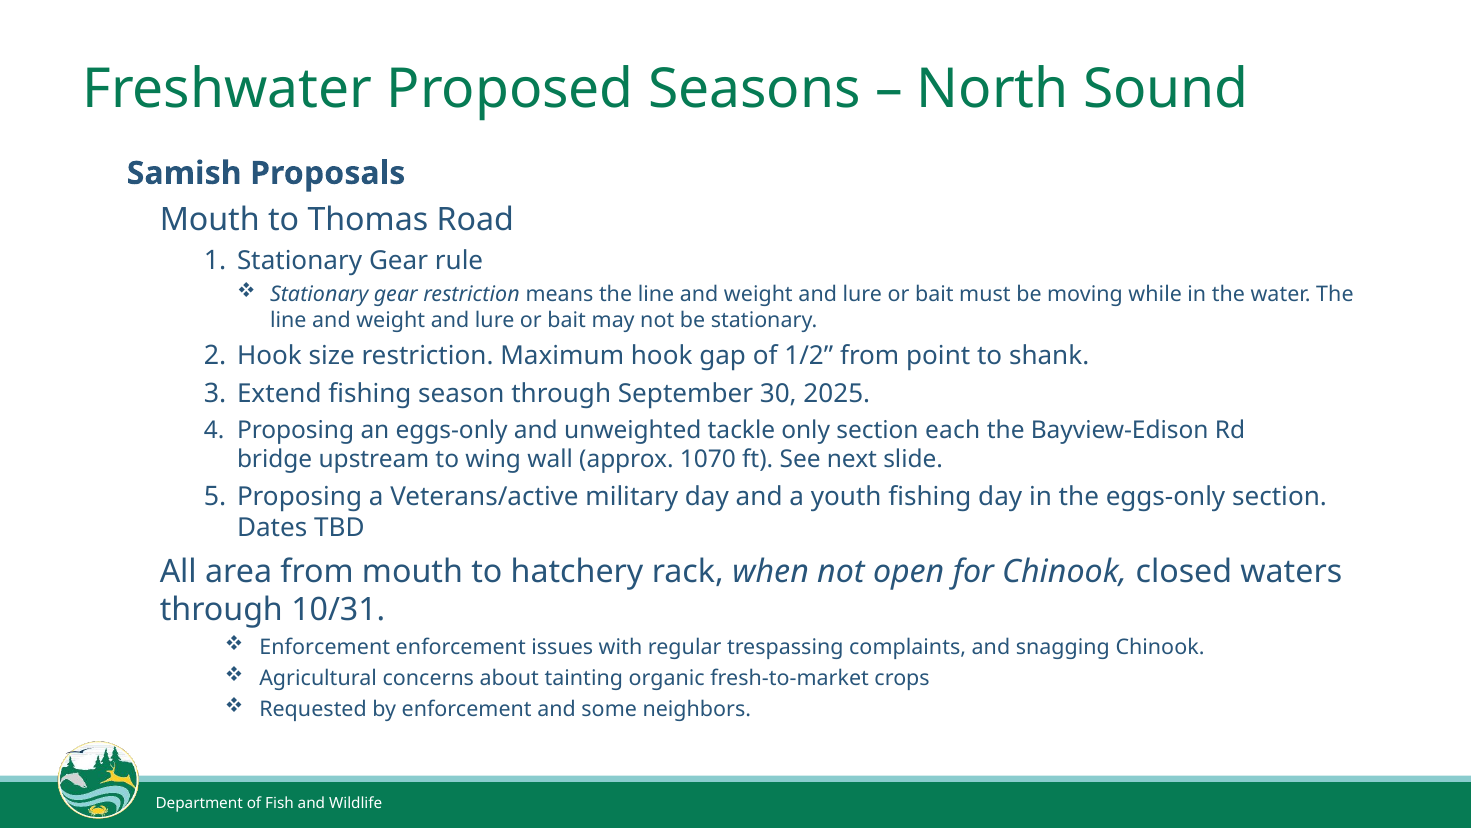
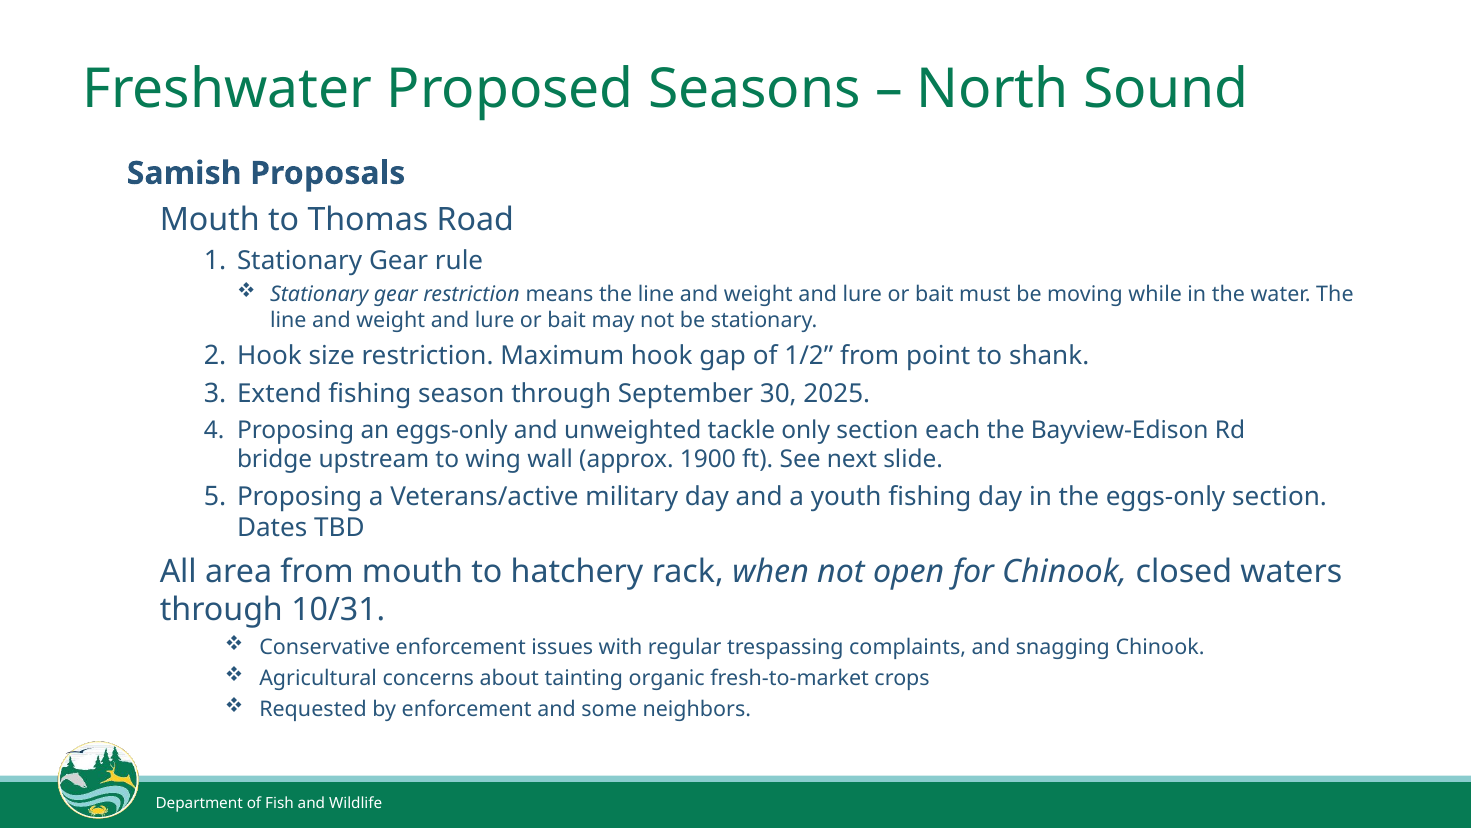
1070: 1070 -> 1900
Enforcement at (325, 647): Enforcement -> Conservative
